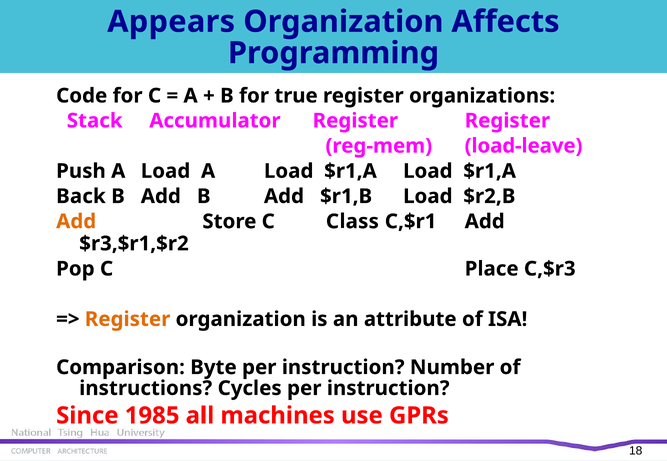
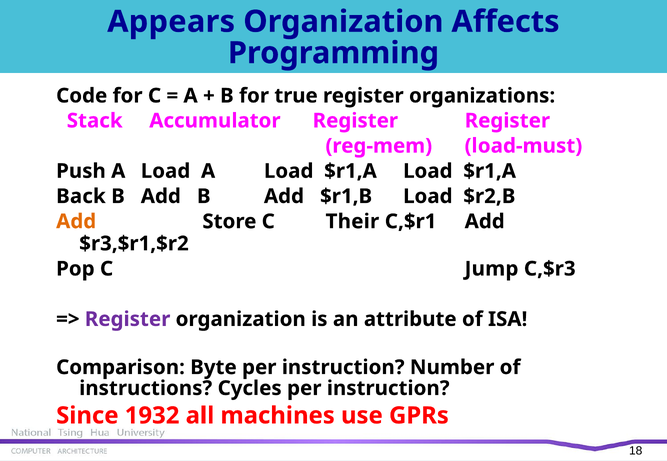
load-leave: load-leave -> load-must
Class: Class -> Their
Place: Place -> Jump
Register at (128, 320) colour: orange -> purple
1985: 1985 -> 1932
